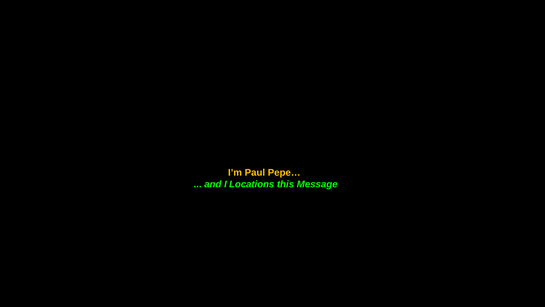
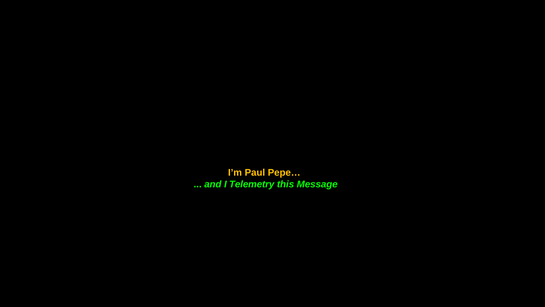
Locations: Locations -> Telemetry
